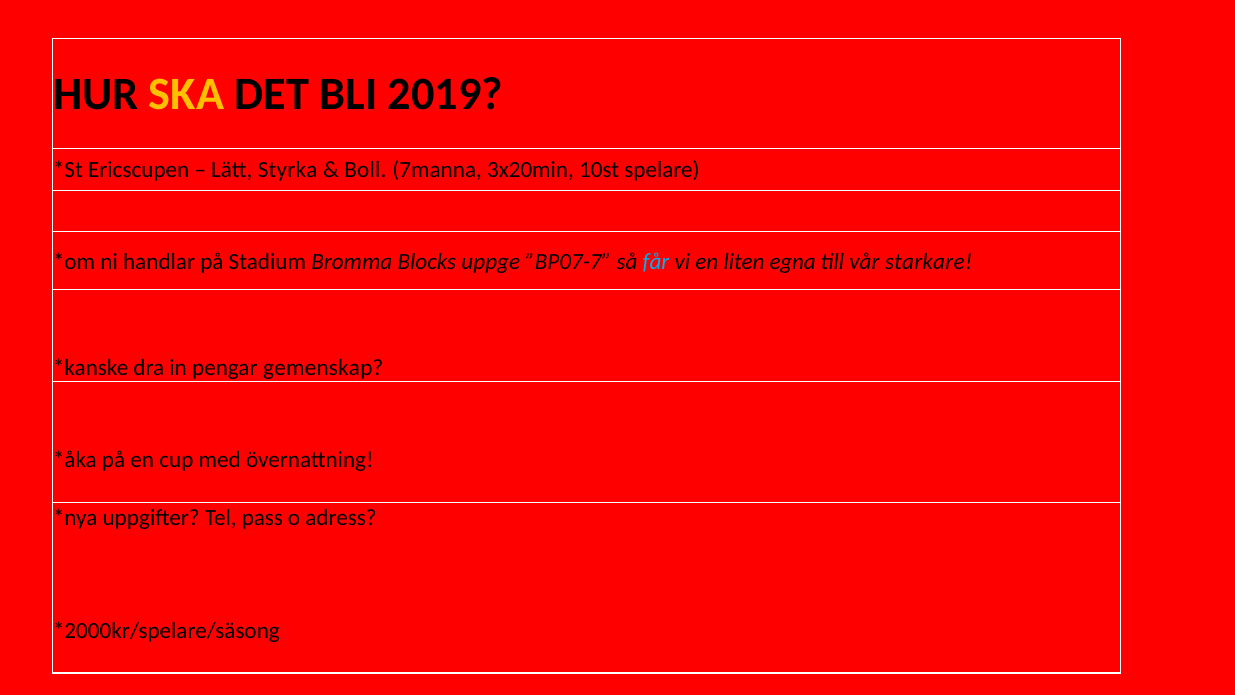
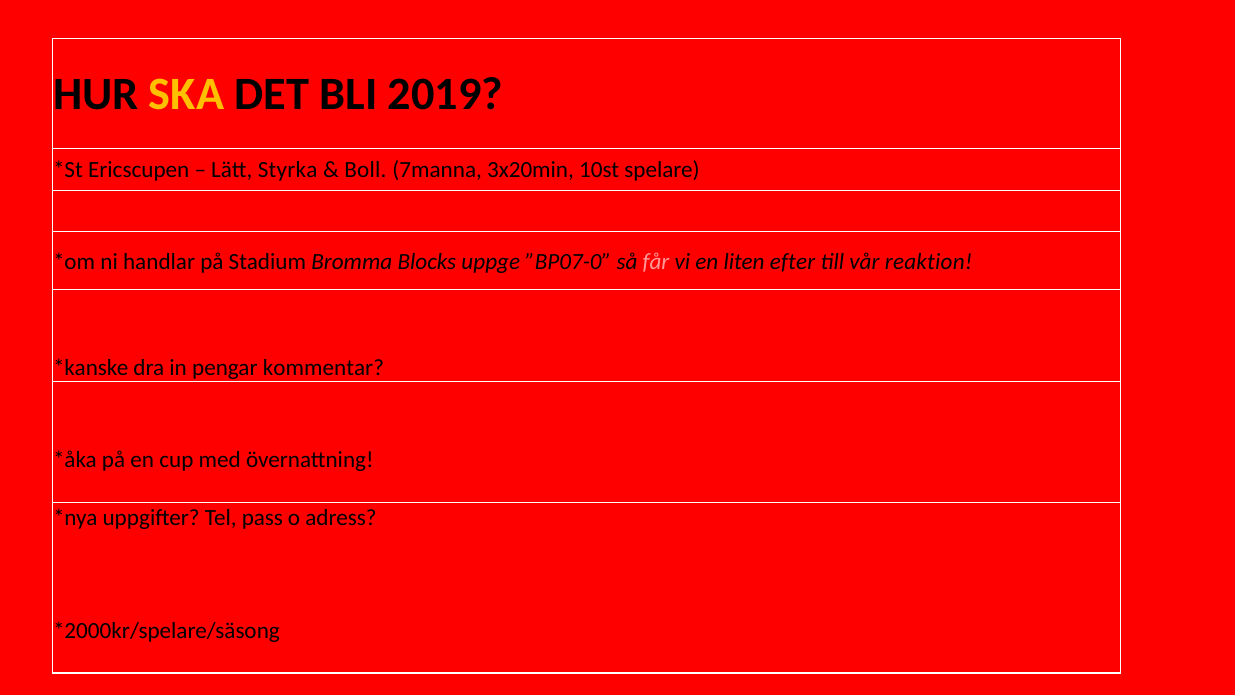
”BP07-7: ”BP07-7 -> ”BP07-0
får colour: light blue -> pink
egna: egna -> efter
starkare: starkare -> reaktion
gemenskap: gemenskap -> kommentar
